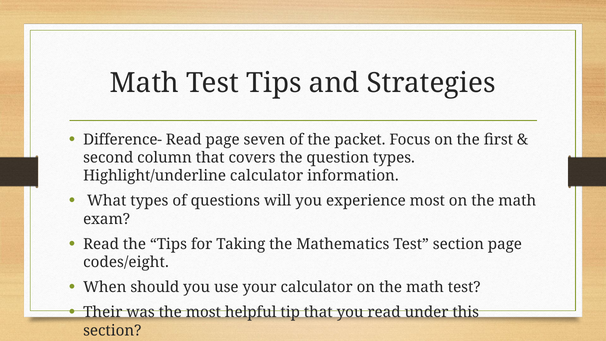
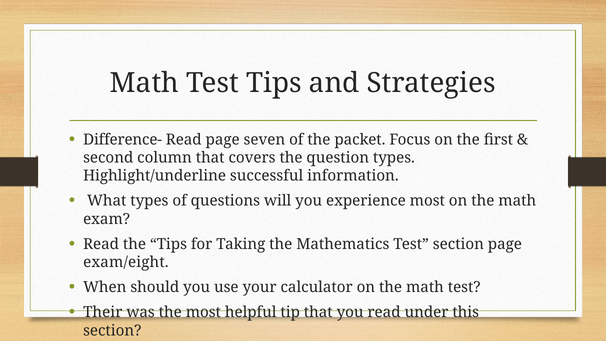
Highlight/underline calculator: calculator -> successful
codes/eight: codes/eight -> exam/eight
